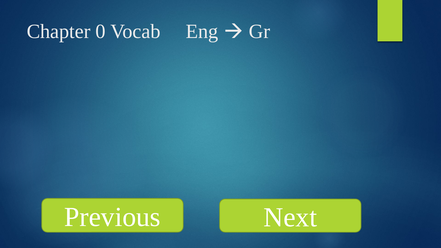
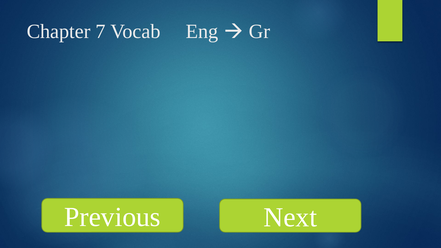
0: 0 -> 7
